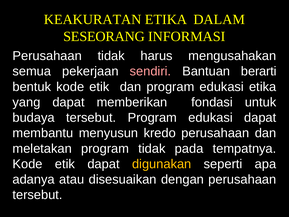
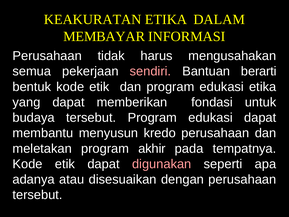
SESEORANG: SESEORANG -> MEMBAYAR
program tidak: tidak -> akhir
digunakan colour: yellow -> pink
